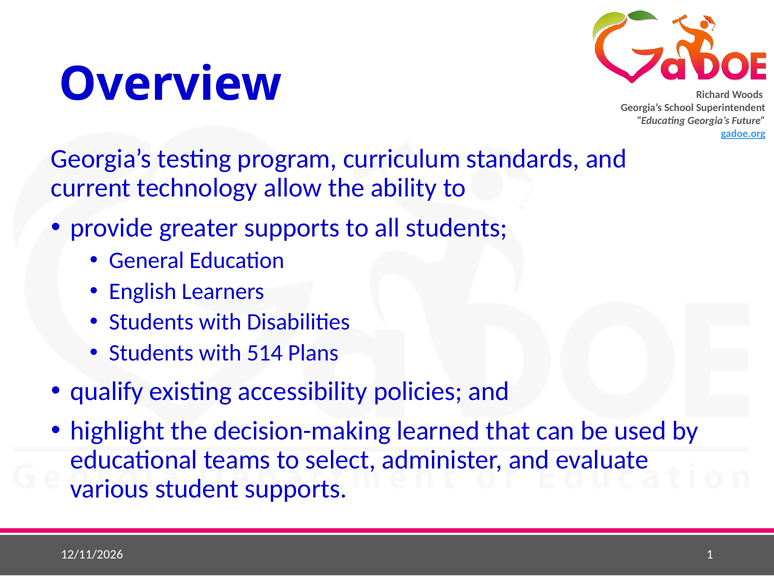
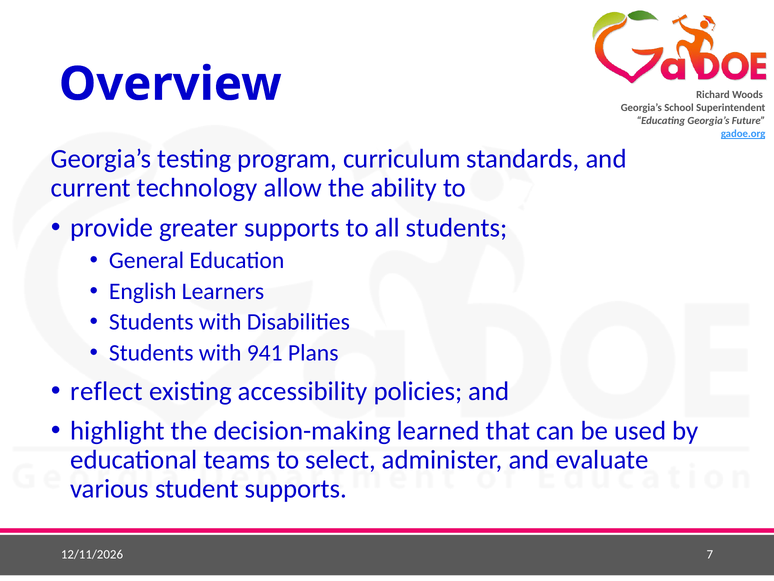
514: 514 -> 941
qualify: qualify -> reflect
1: 1 -> 7
